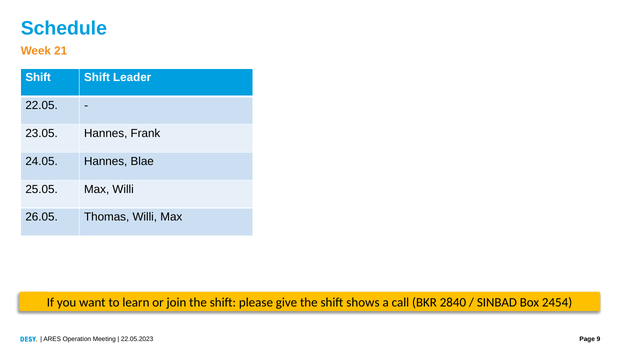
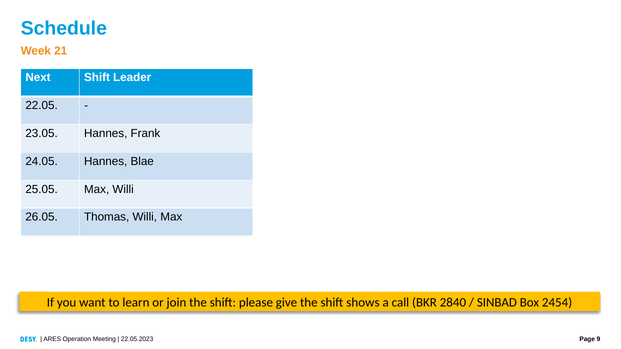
Shift at (38, 78): Shift -> Next
